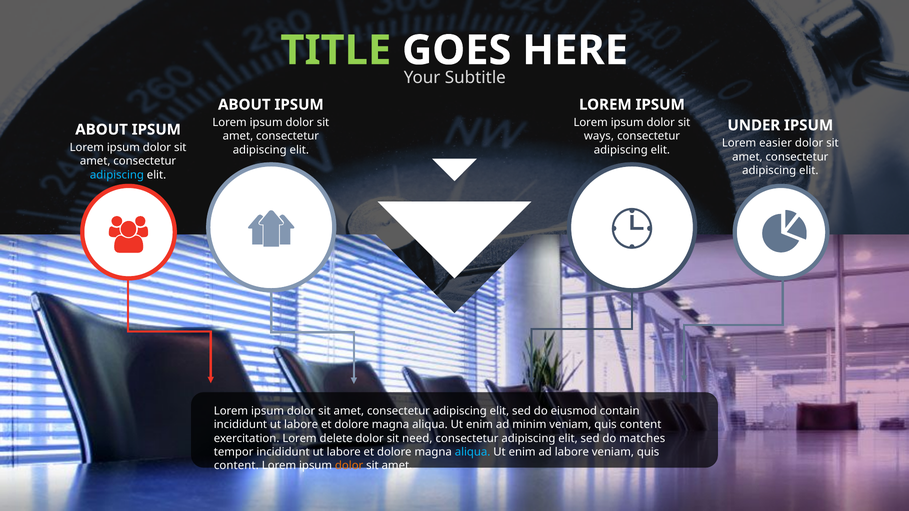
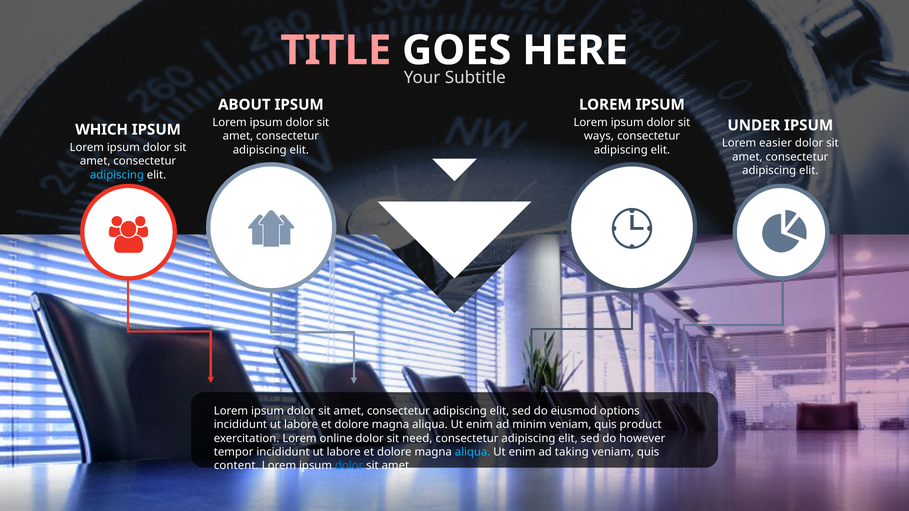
TITLE colour: light green -> pink
ABOUT at (102, 130): ABOUT -> WHICH
contain: contain -> options
minim veniam quis content: content -> product
delete: delete -> online
matches: matches -> however
ad labore: labore -> taking
dolor at (349, 466) colour: orange -> blue
